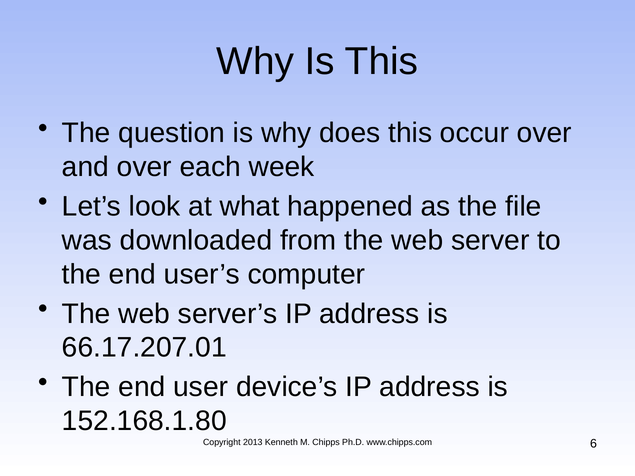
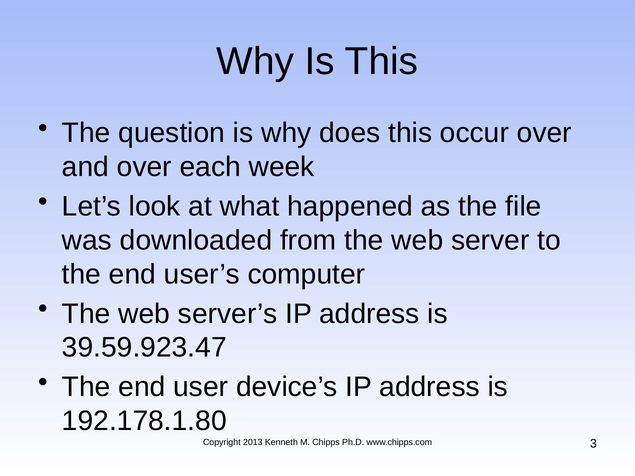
66.17.207.01: 66.17.207.01 -> 39.59.923.47
152.168.1.80: 152.168.1.80 -> 192.178.1.80
6: 6 -> 3
